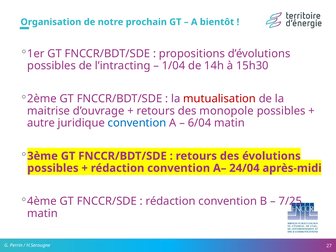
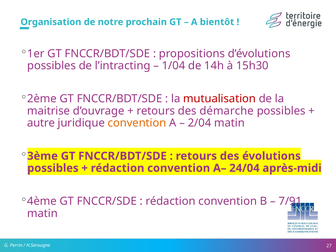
monopole: monopole -> démarche
convention at (137, 123) colour: blue -> orange
6/04: 6/04 -> 2/04
7/25: 7/25 -> 7/91
